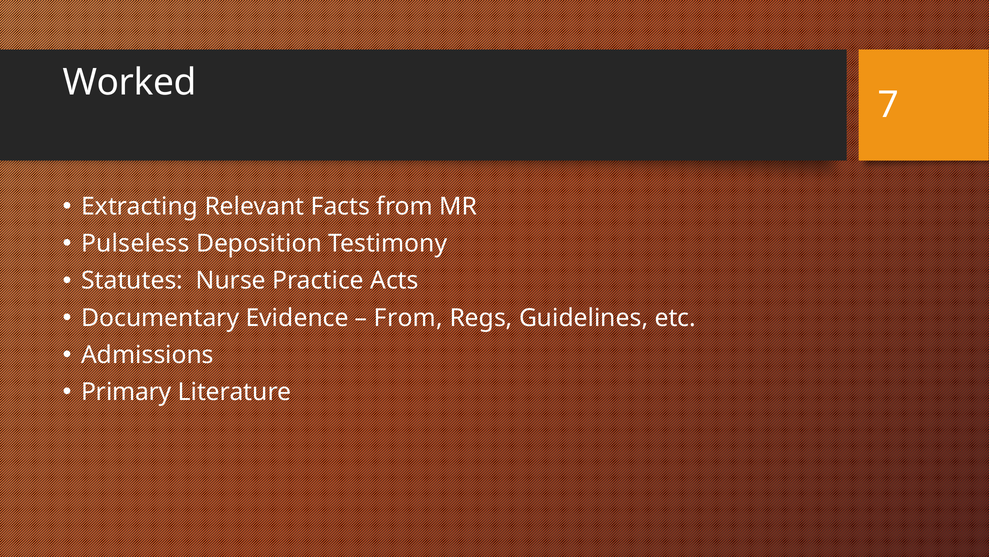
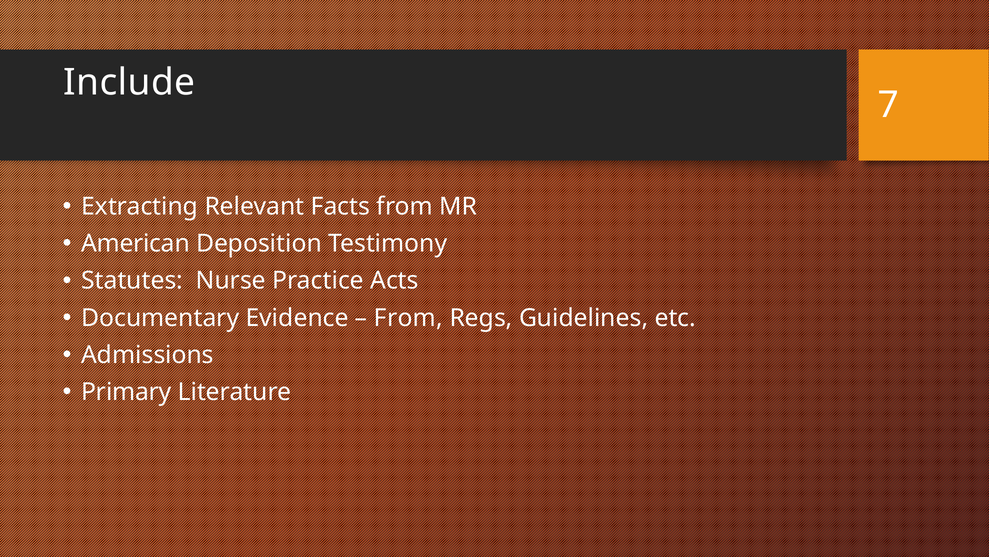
Worked: Worked -> Include
Pulseless: Pulseless -> American
